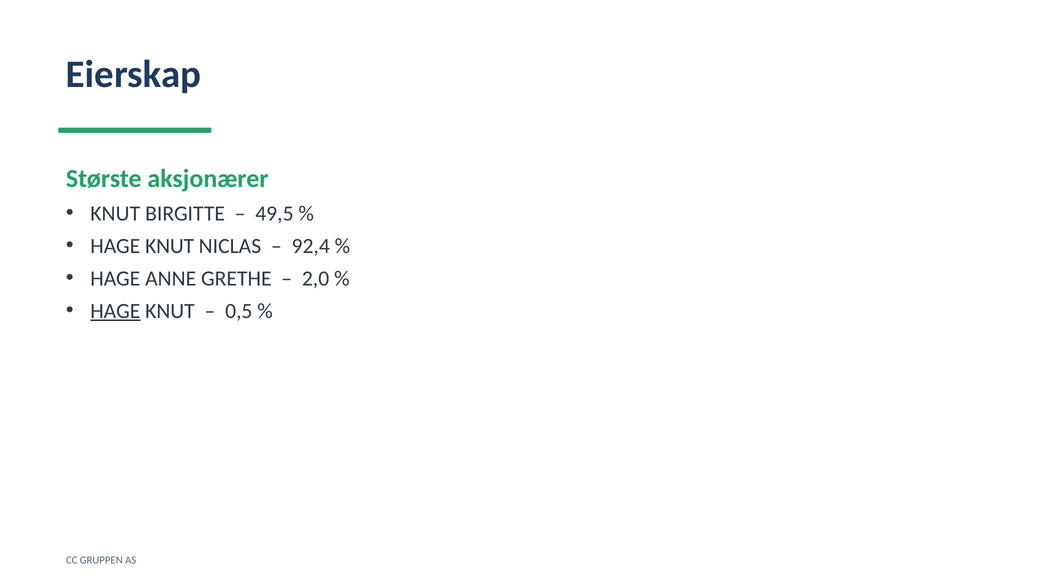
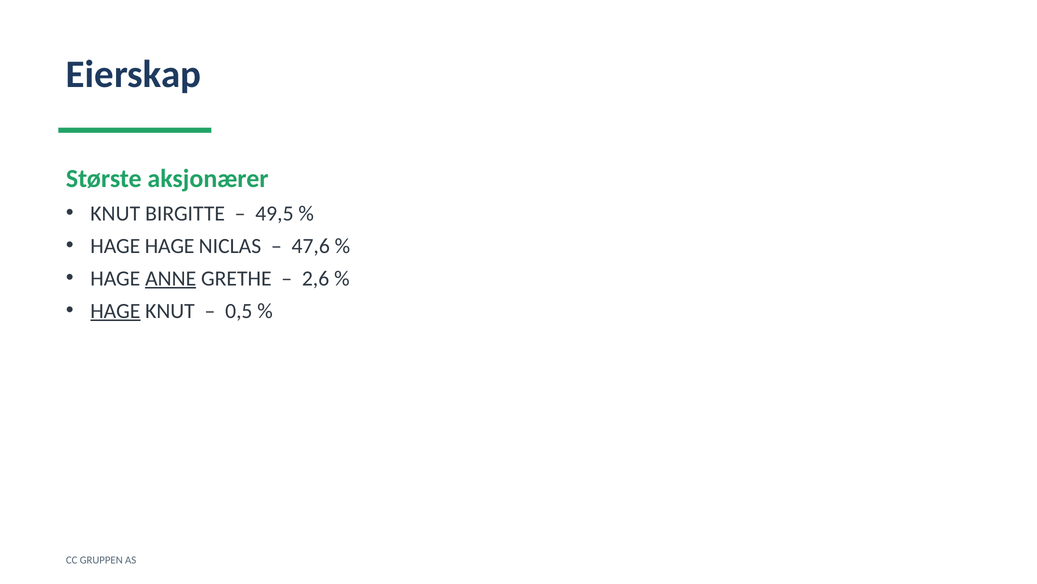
KNUT at (170, 246): KNUT -> HAGE
92,4: 92,4 -> 47,6
ANNE underline: none -> present
2,0: 2,0 -> 2,6
